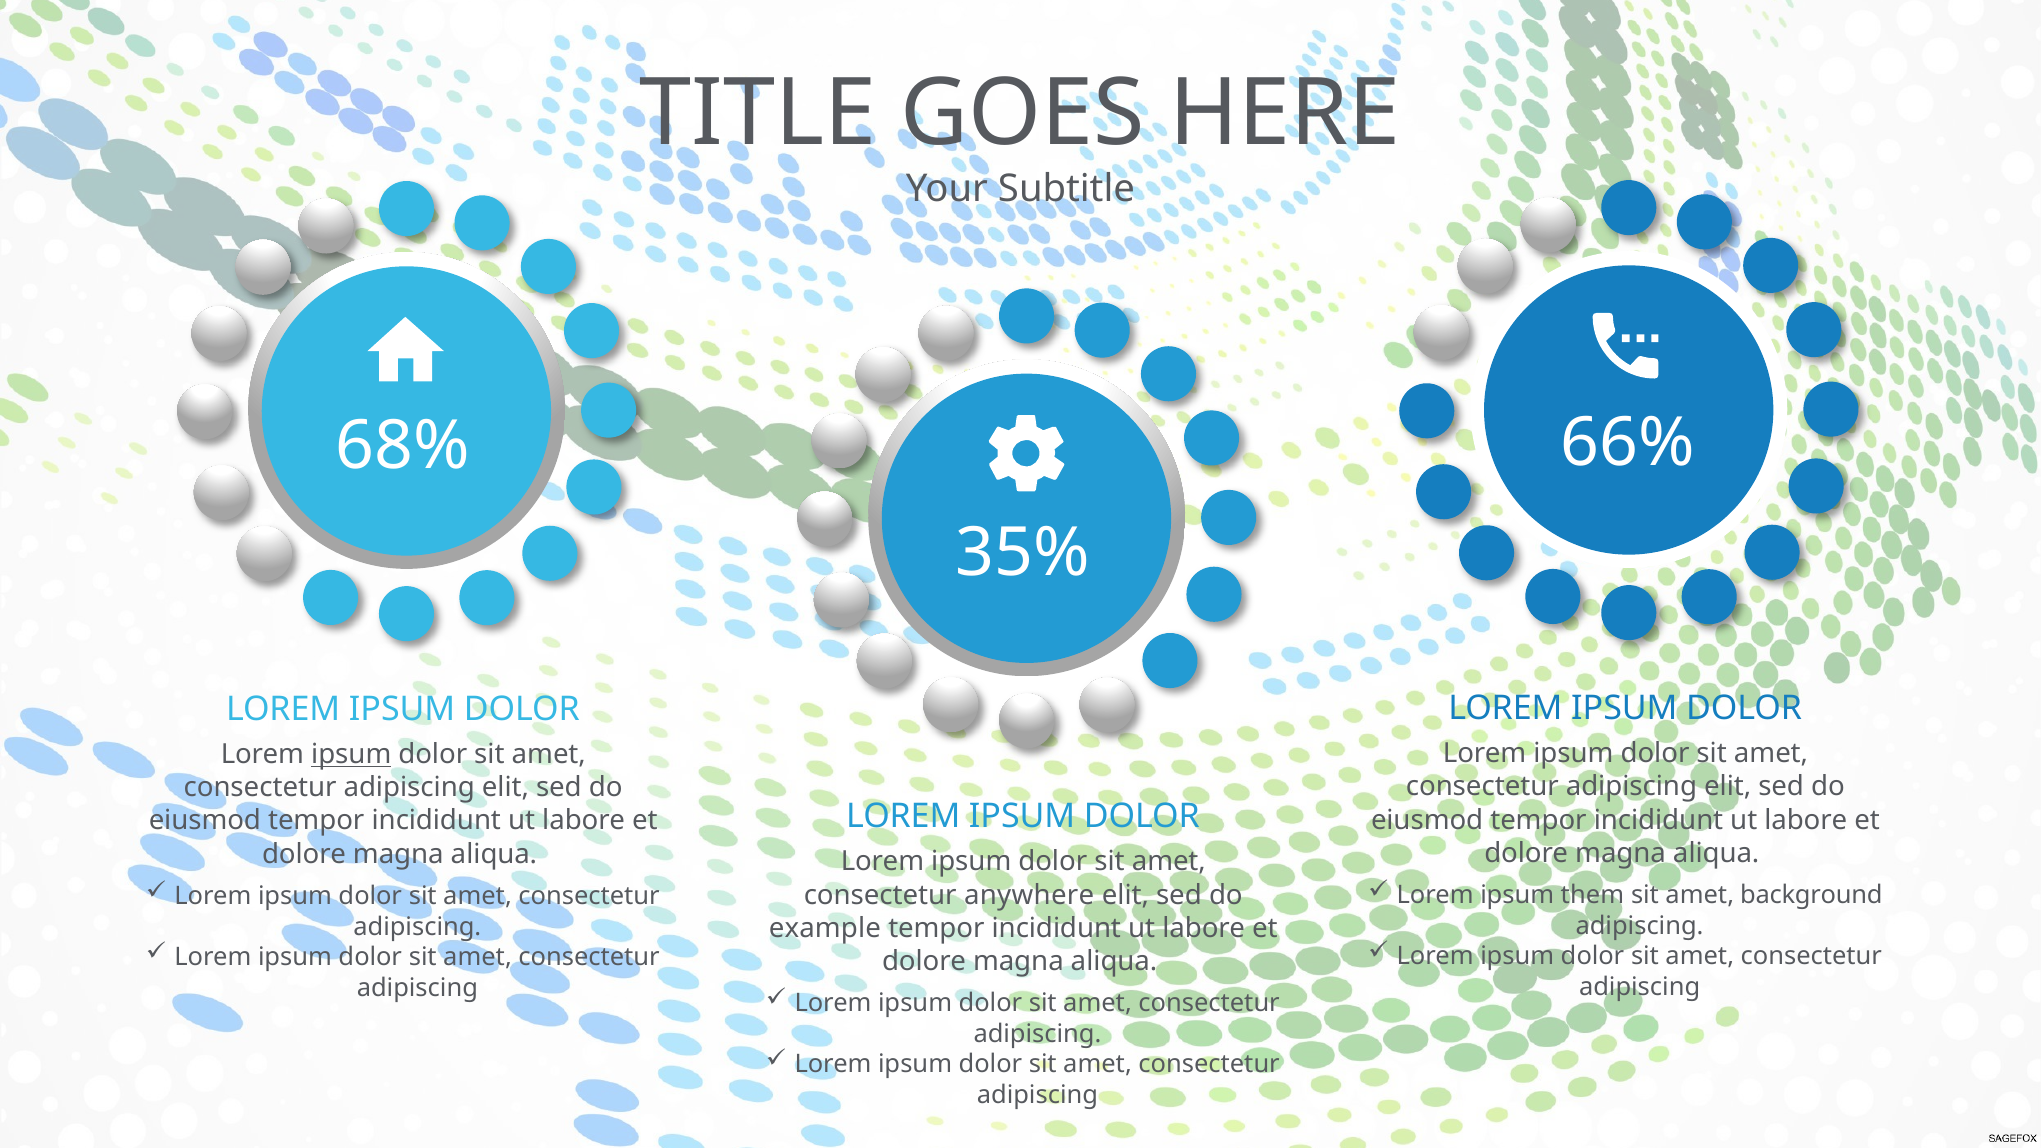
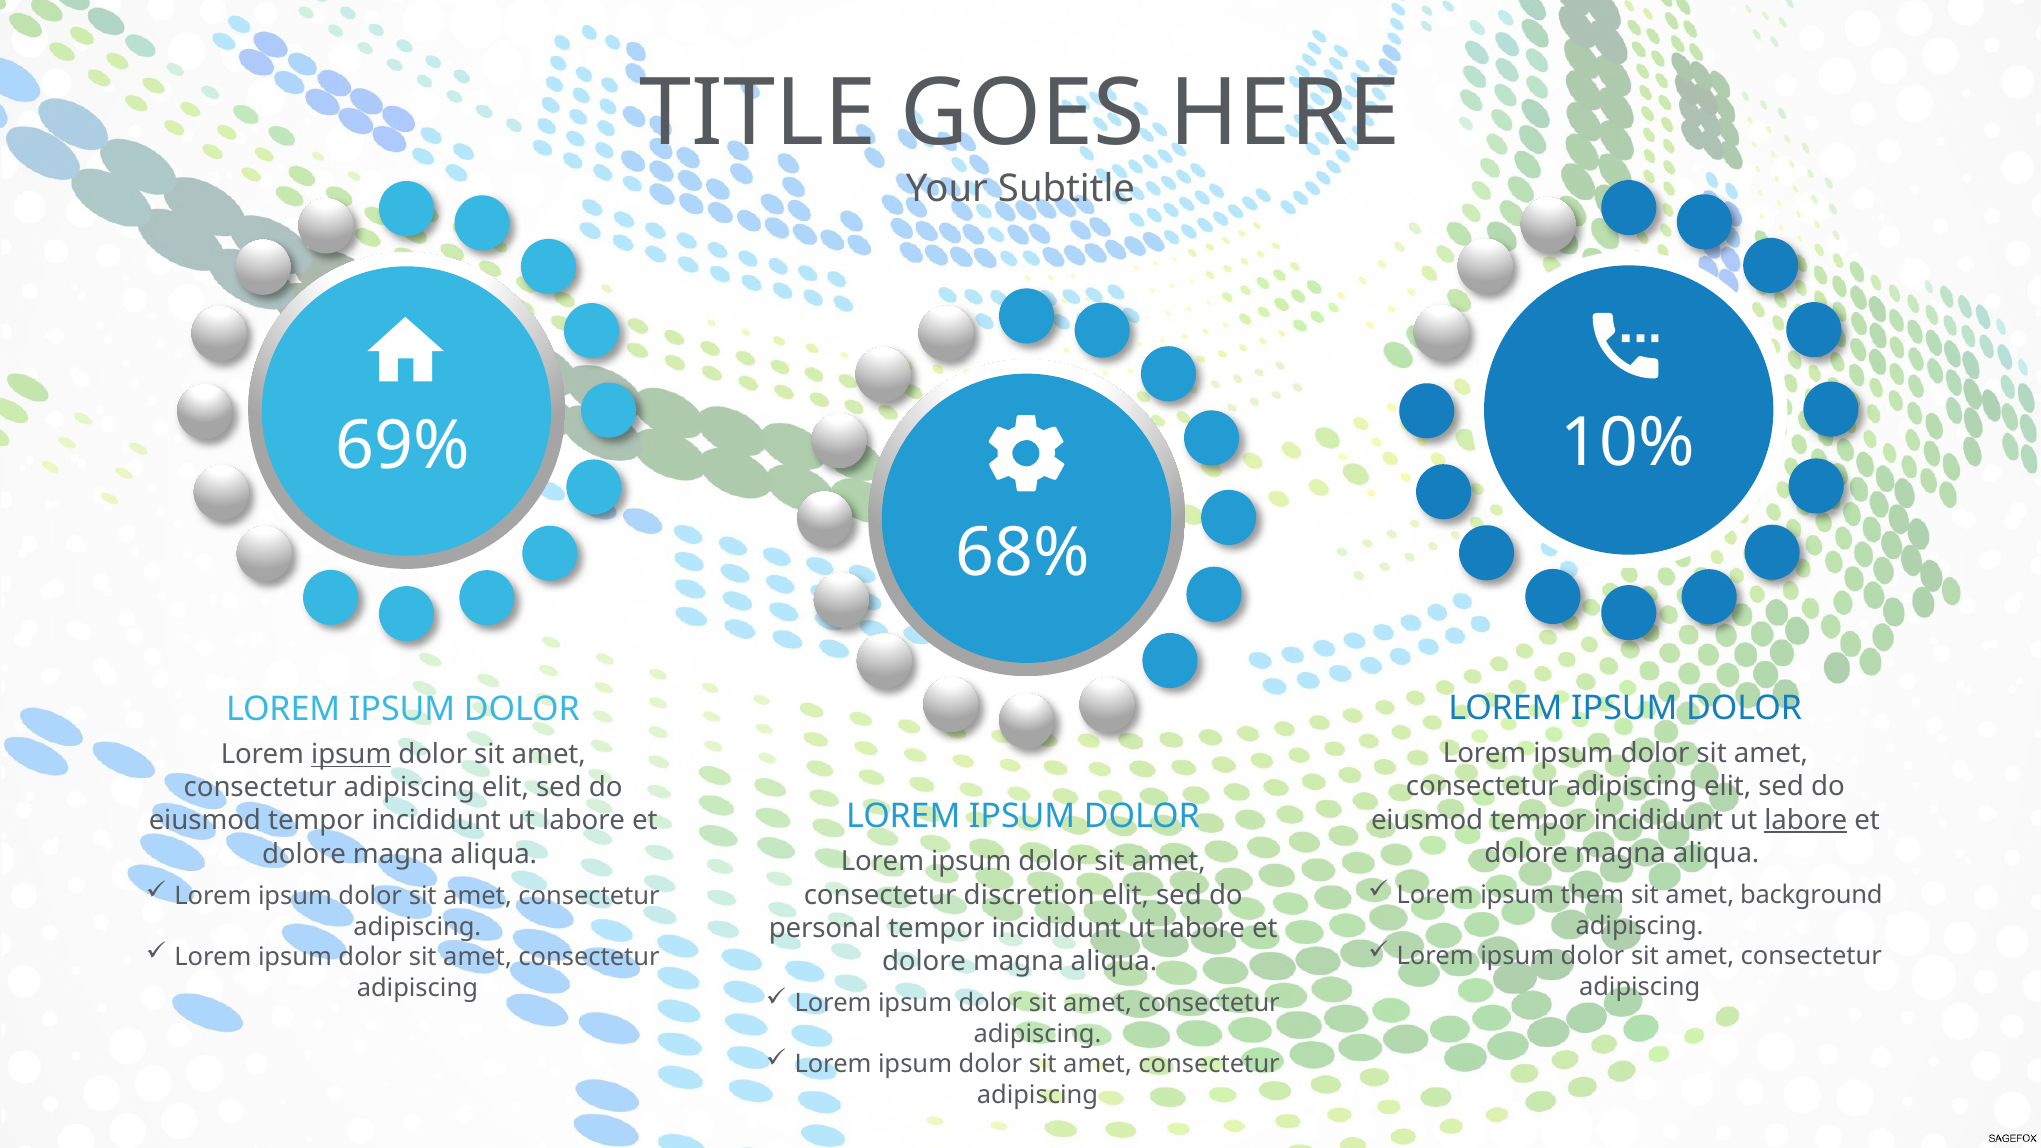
66%: 66% -> 10%
68%: 68% -> 69%
35%: 35% -> 68%
labore at (1806, 820) underline: none -> present
anywhere: anywhere -> discretion
example: example -> personal
